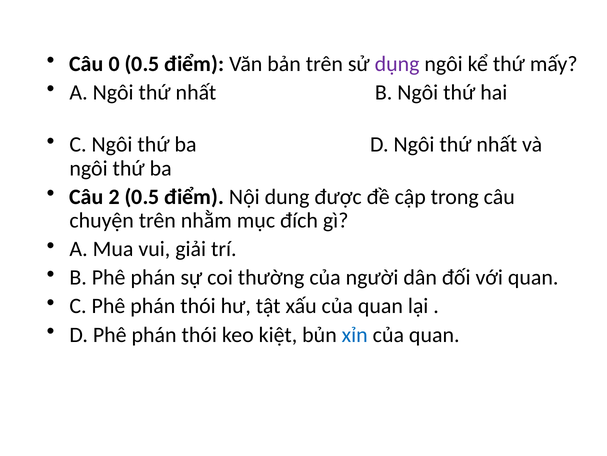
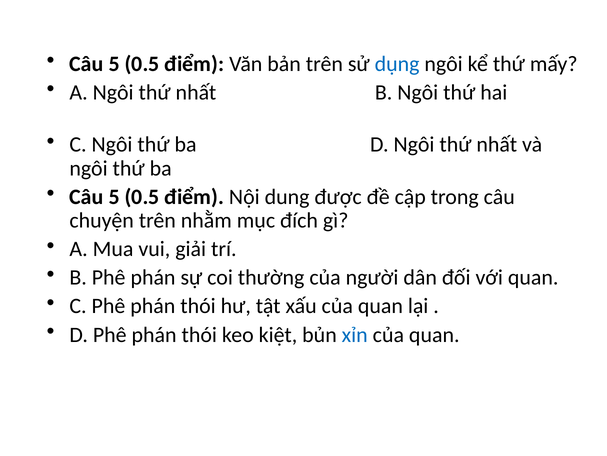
0 at (114, 64): 0 -> 5
dụng colour: purple -> blue
2 at (114, 197): 2 -> 5
